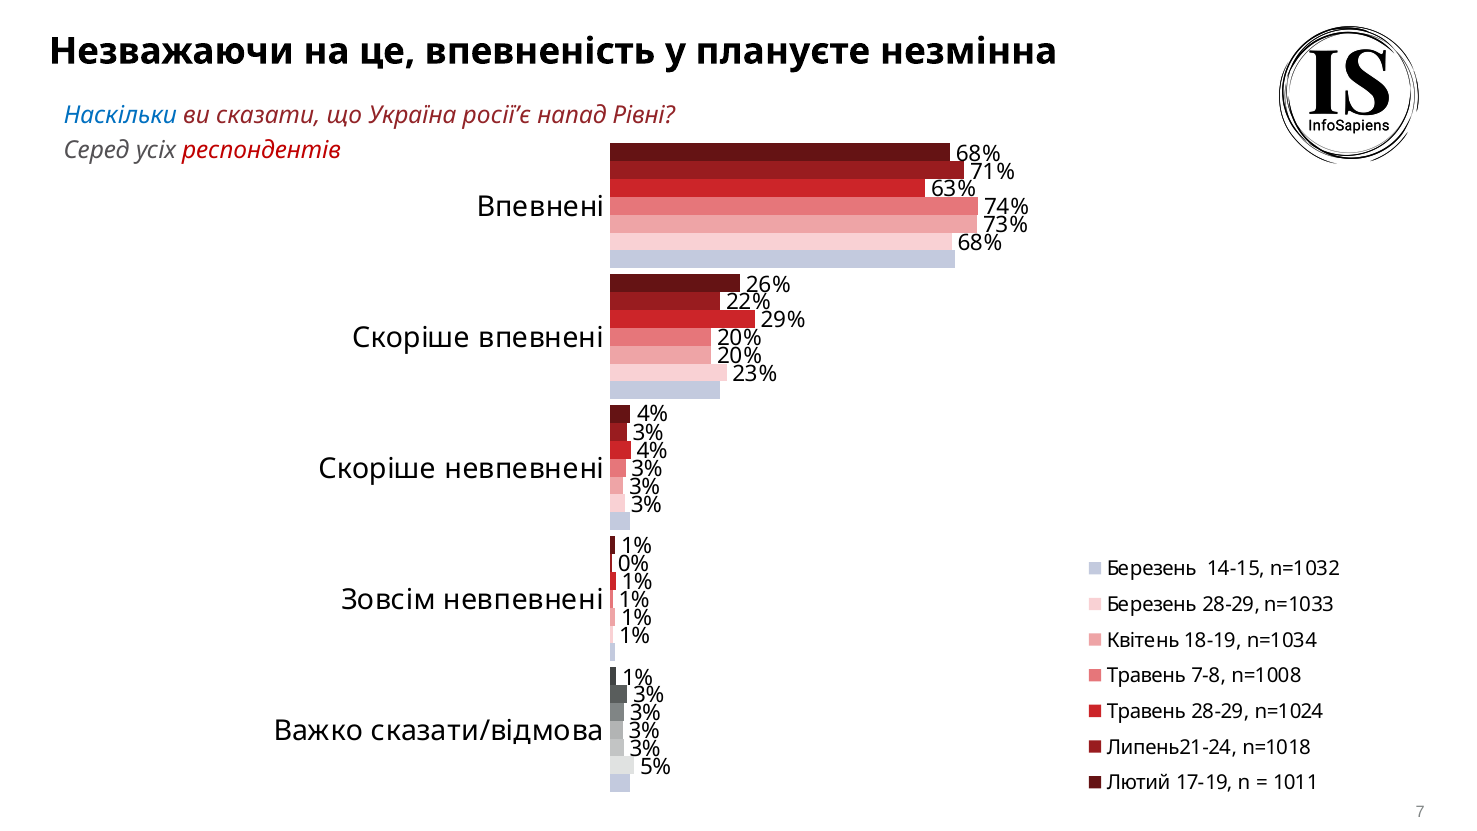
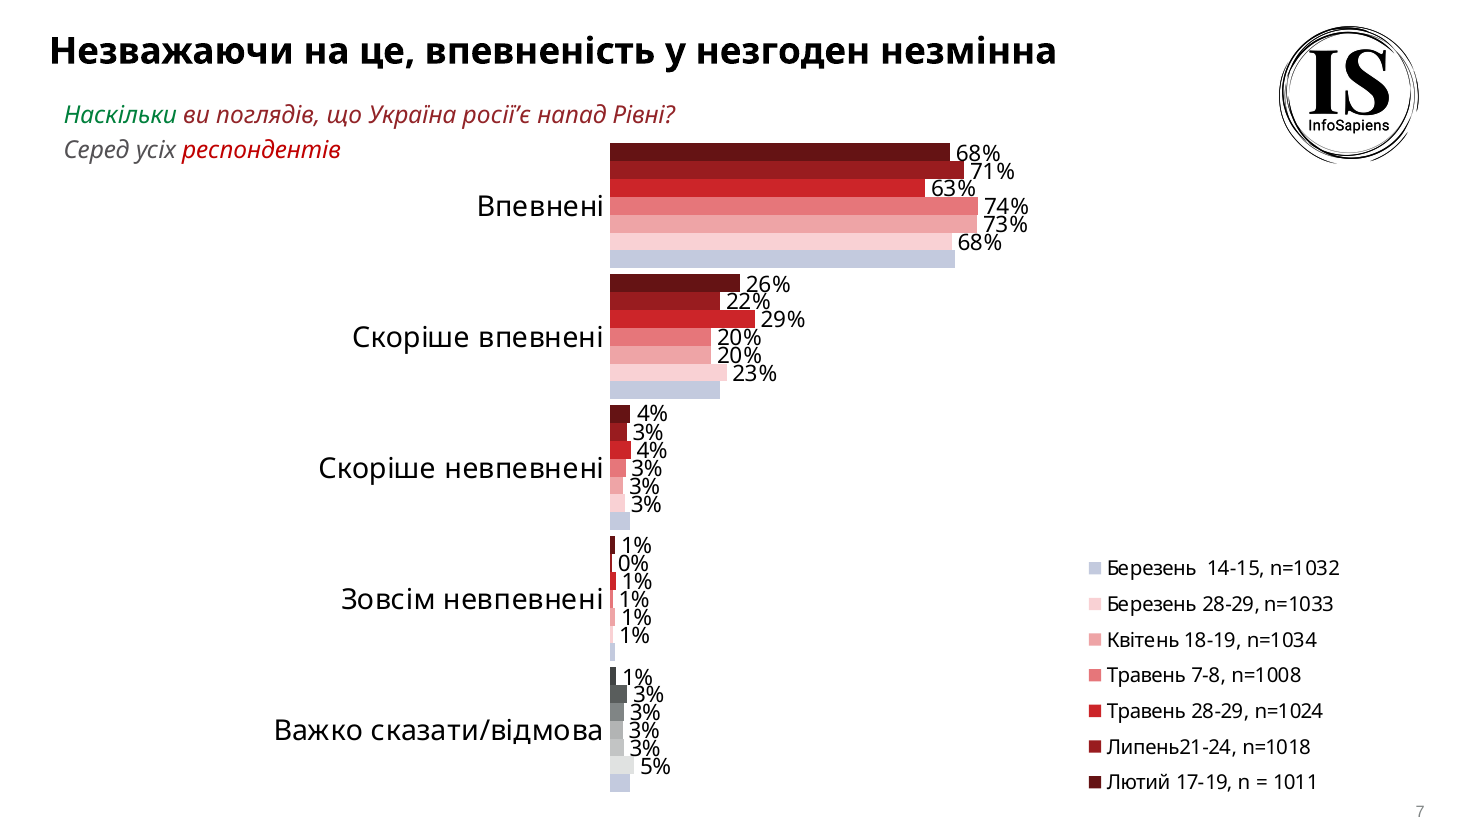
плануєте: плануєте -> незгоден
Наскільки colour: blue -> green
сказати: сказати -> поглядів
